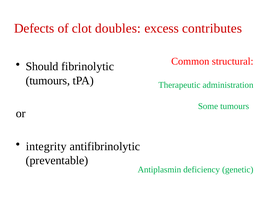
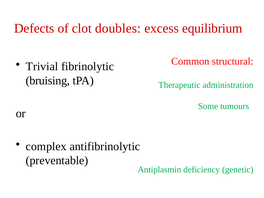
contributes: contributes -> equilibrium
Should: Should -> Trivial
tumours at (48, 81): tumours -> bruising
integrity: integrity -> complex
